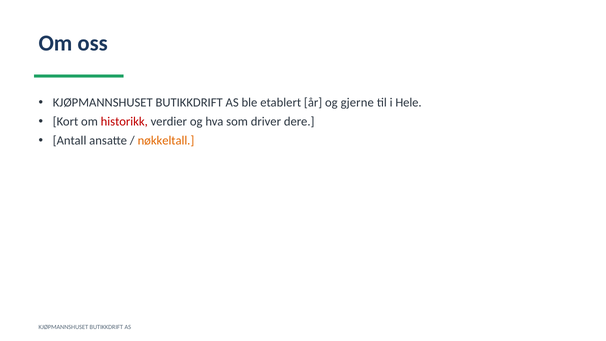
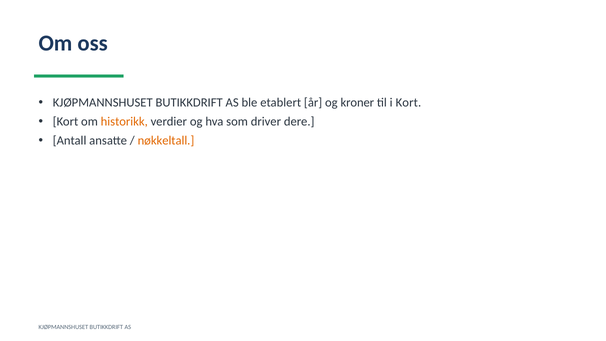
gjerne: gjerne -> kroner
i Hele: Hele -> Kort
historikk colour: red -> orange
